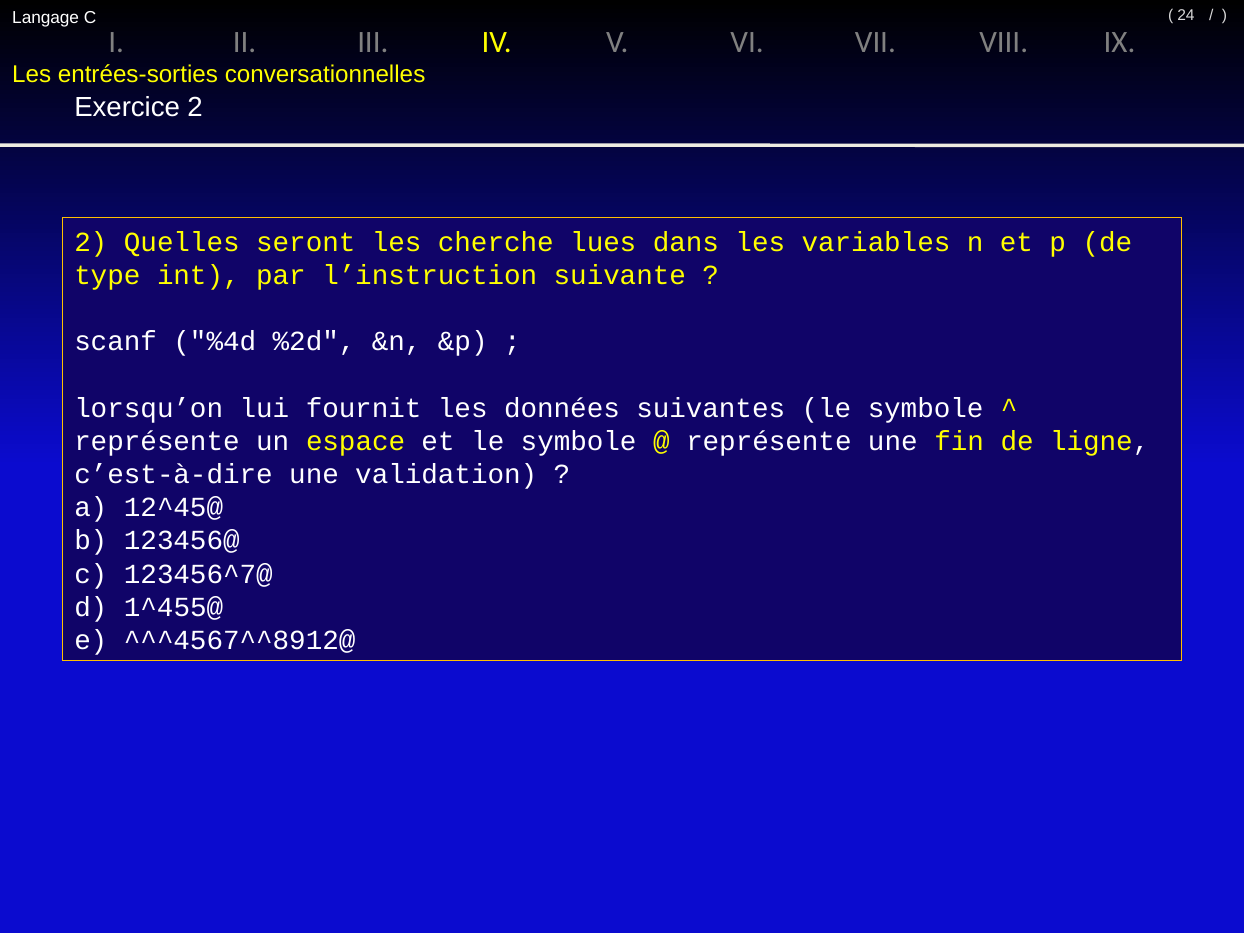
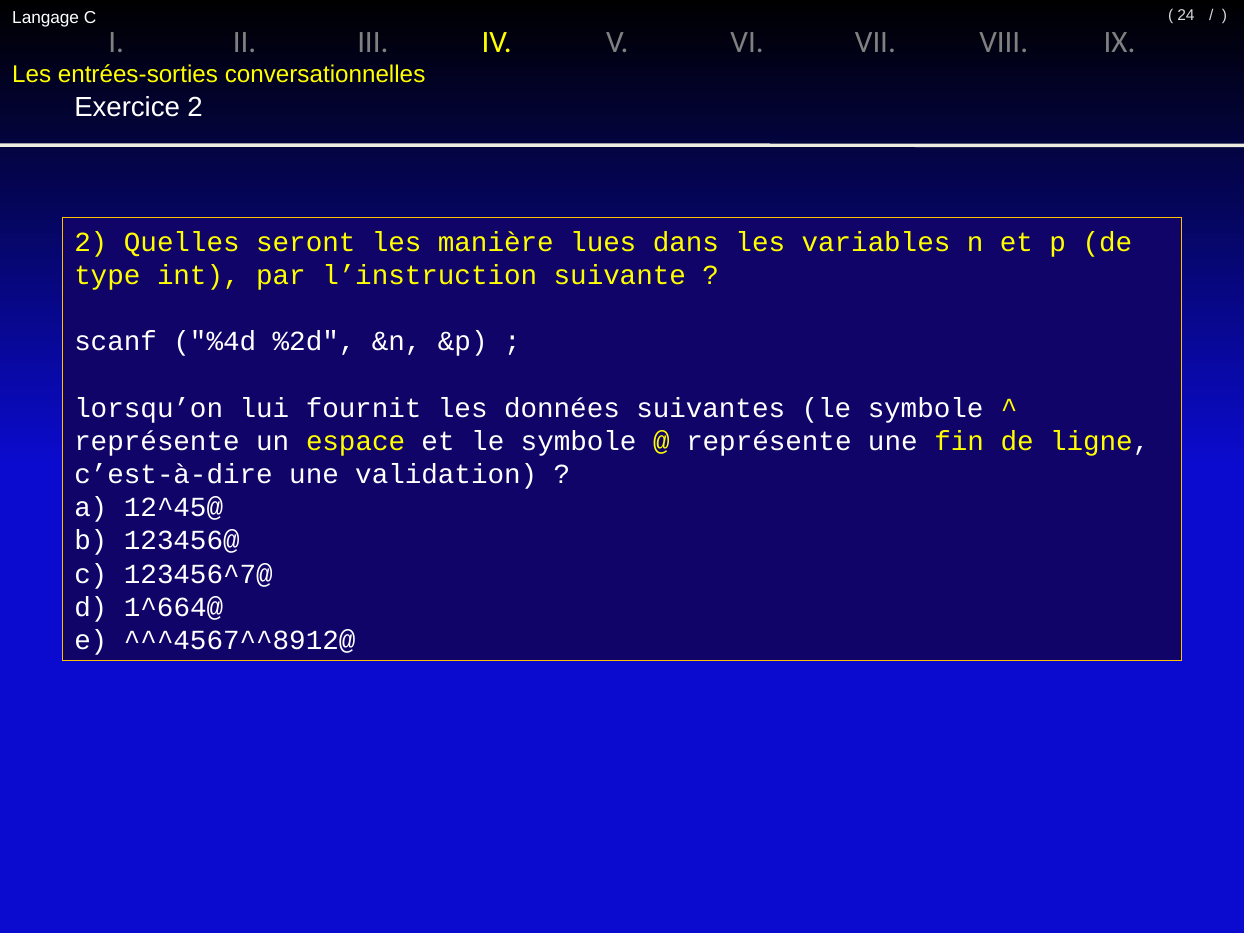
cherche: cherche -> manière
1^455@: 1^455@ -> 1^664@
